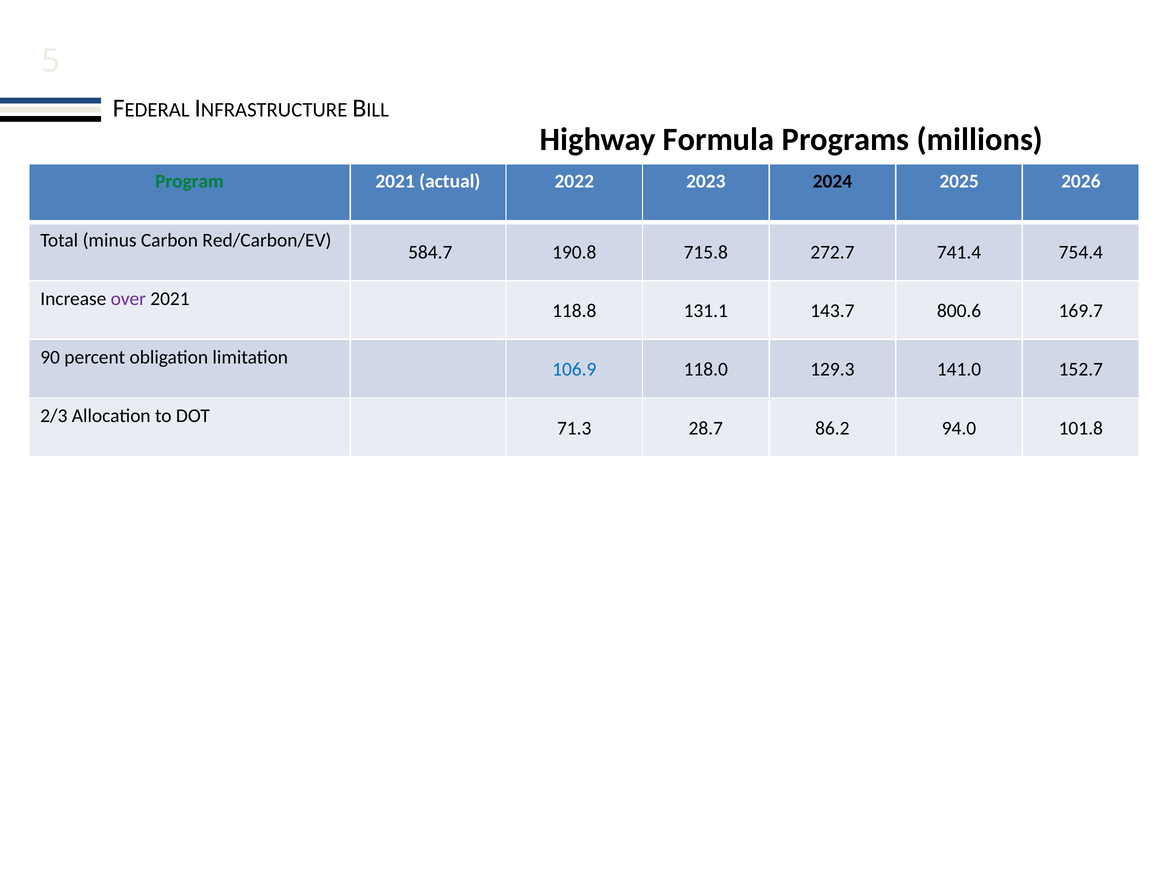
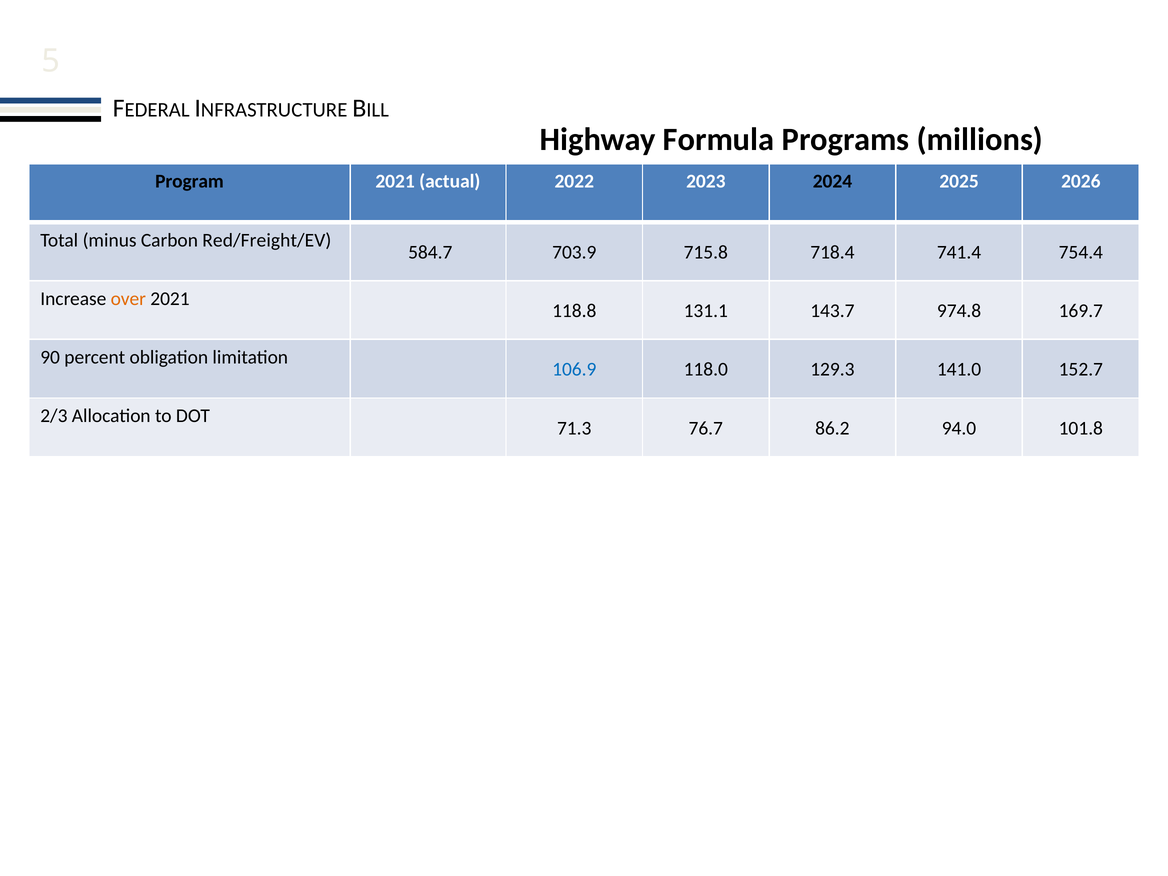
Program colour: green -> black
Red/Carbon/EV: Red/Carbon/EV -> Red/Freight/EV
190.8: 190.8 -> 703.9
272.7: 272.7 -> 718.4
over colour: purple -> orange
800.6: 800.6 -> 974.8
28.7: 28.7 -> 76.7
